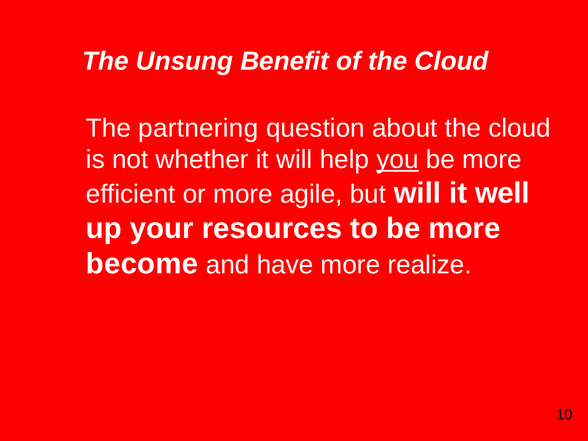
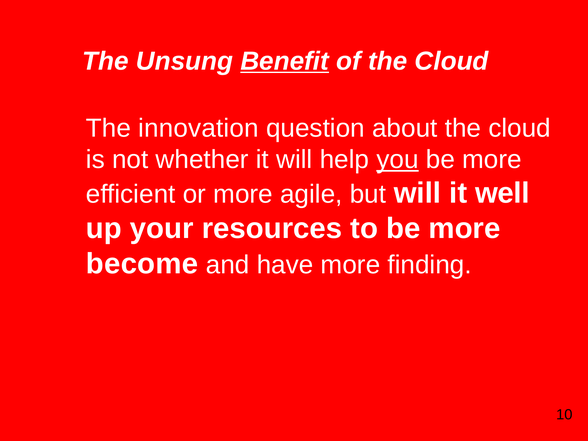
Benefit underline: none -> present
partnering: partnering -> innovation
realize: realize -> finding
